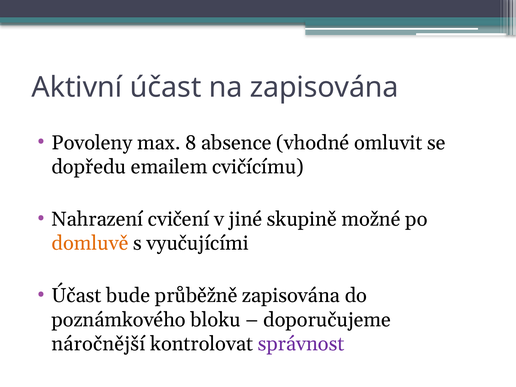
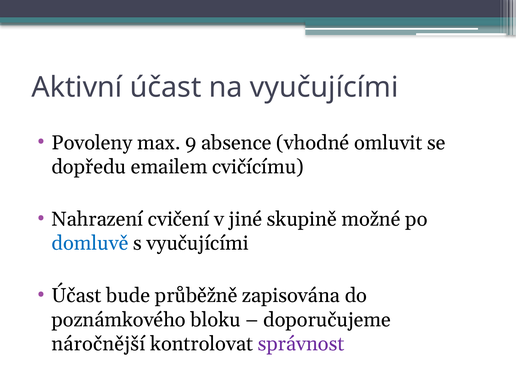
na zapisována: zapisována -> vyučujícími
8: 8 -> 9
domluvě colour: orange -> blue
